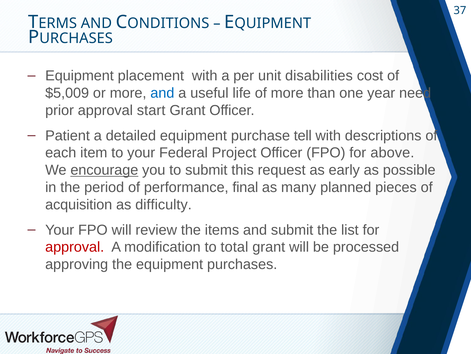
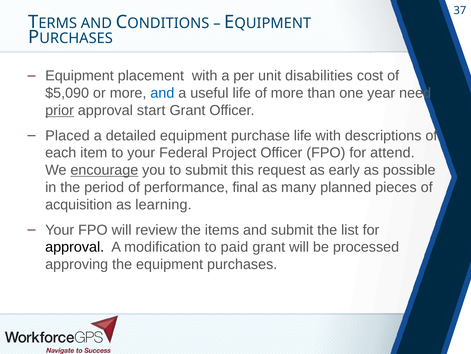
$5,009: $5,009 -> $5,090
prior underline: none -> present
Patient: Patient -> Placed
purchase tell: tell -> life
above: above -> attend
difficulty: difficulty -> learning
approval at (75, 247) colour: red -> black
total: total -> paid
